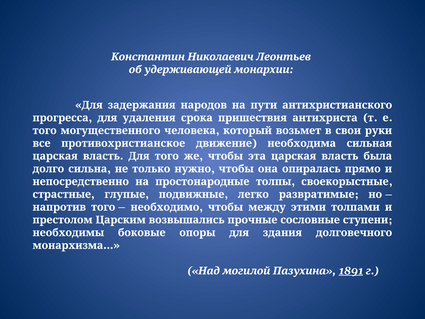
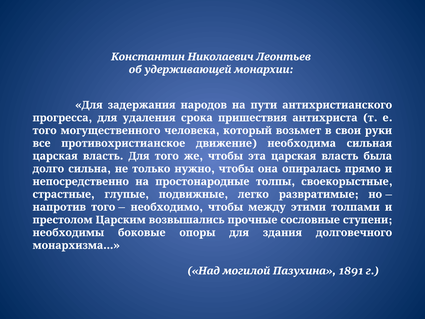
1891 underline: present -> none
